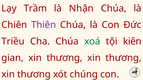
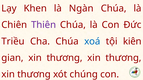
Trầm: Trầm -> Khen
Nhận: Nhận -> Ngàn
xoá colour: green -> blue
